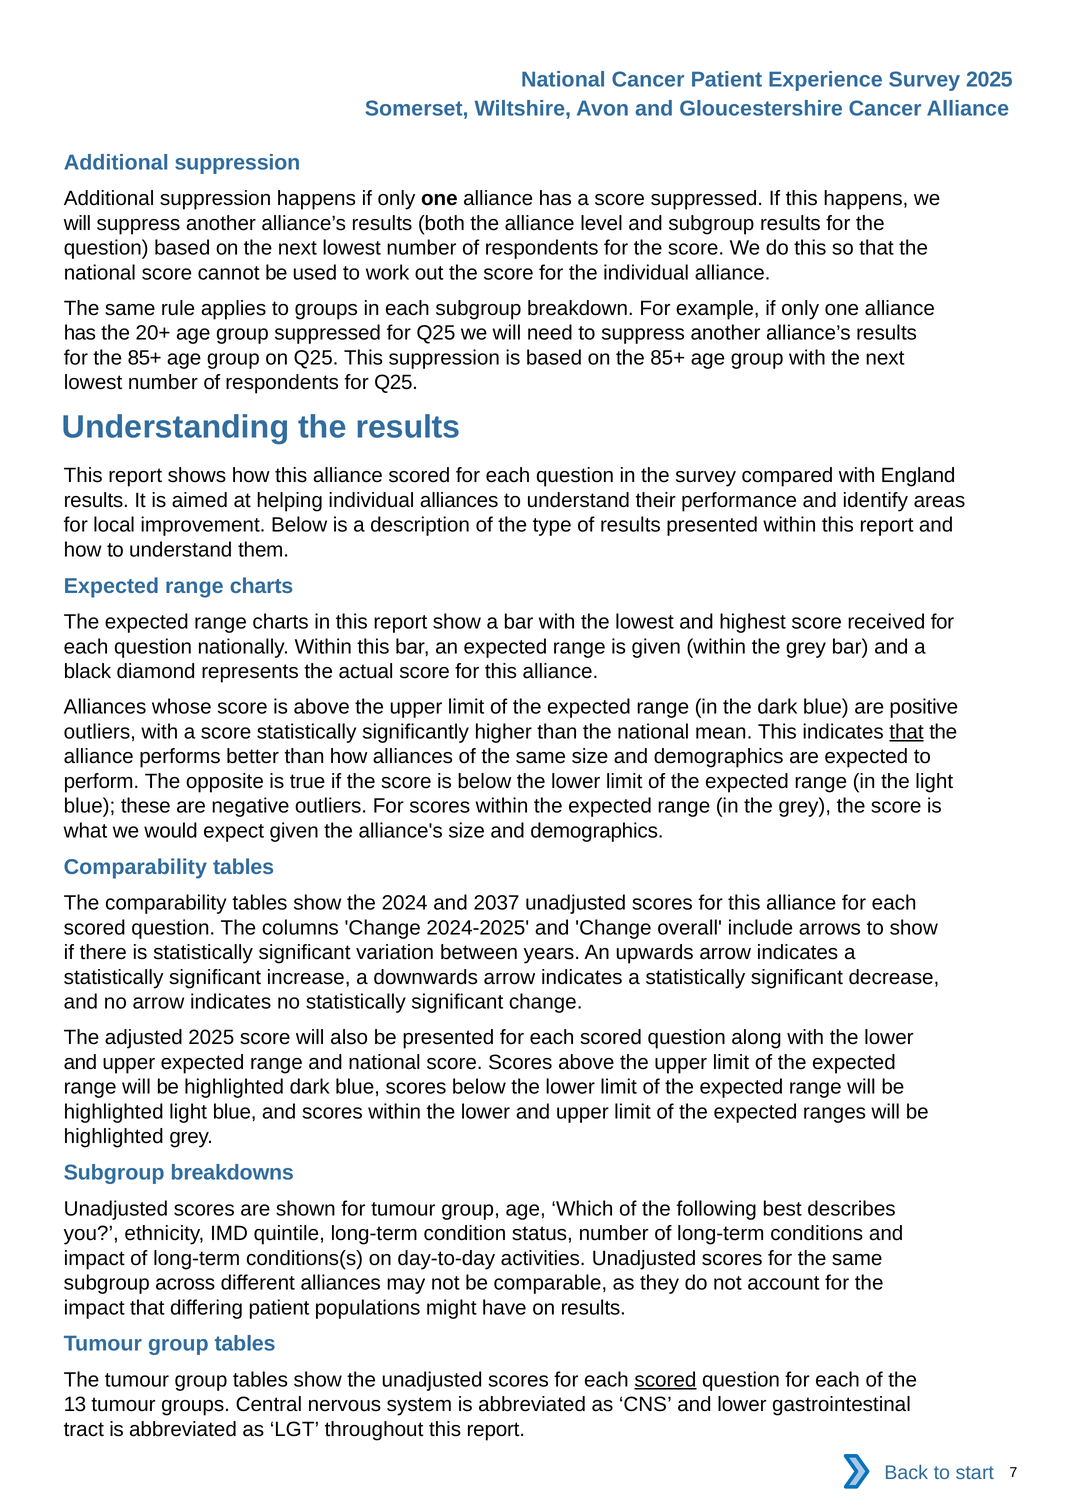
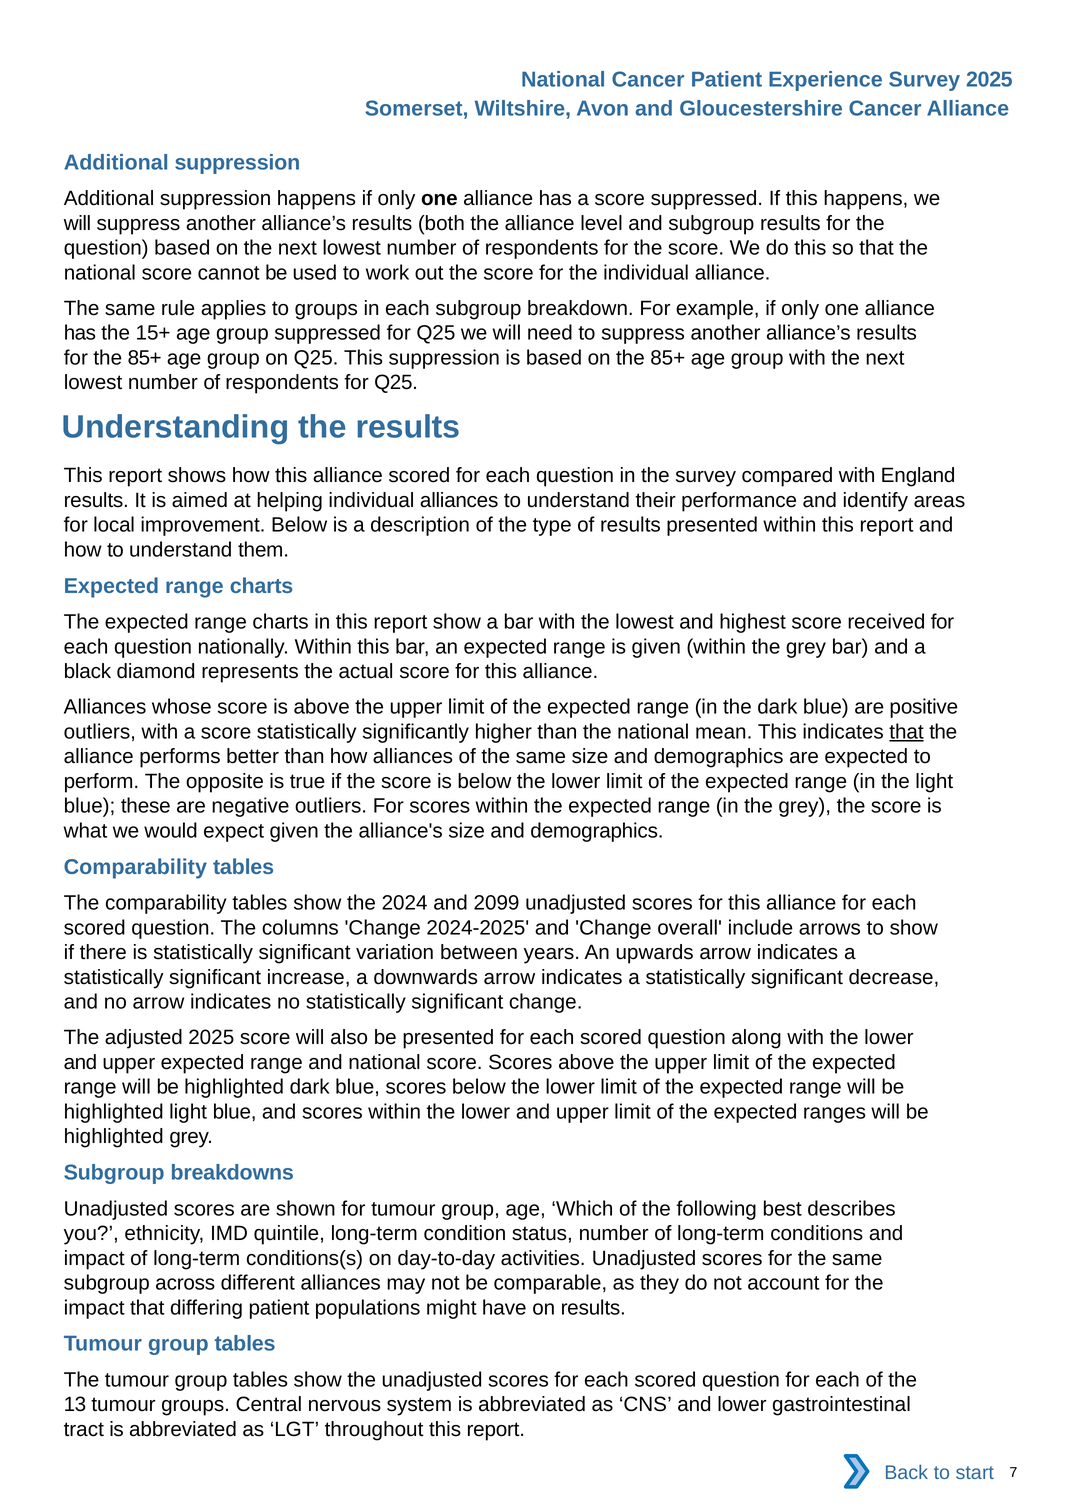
20+: 20+ -> 15+
2037: 2037 -> 2099
scored at (665, 1380) underline: present -> none
